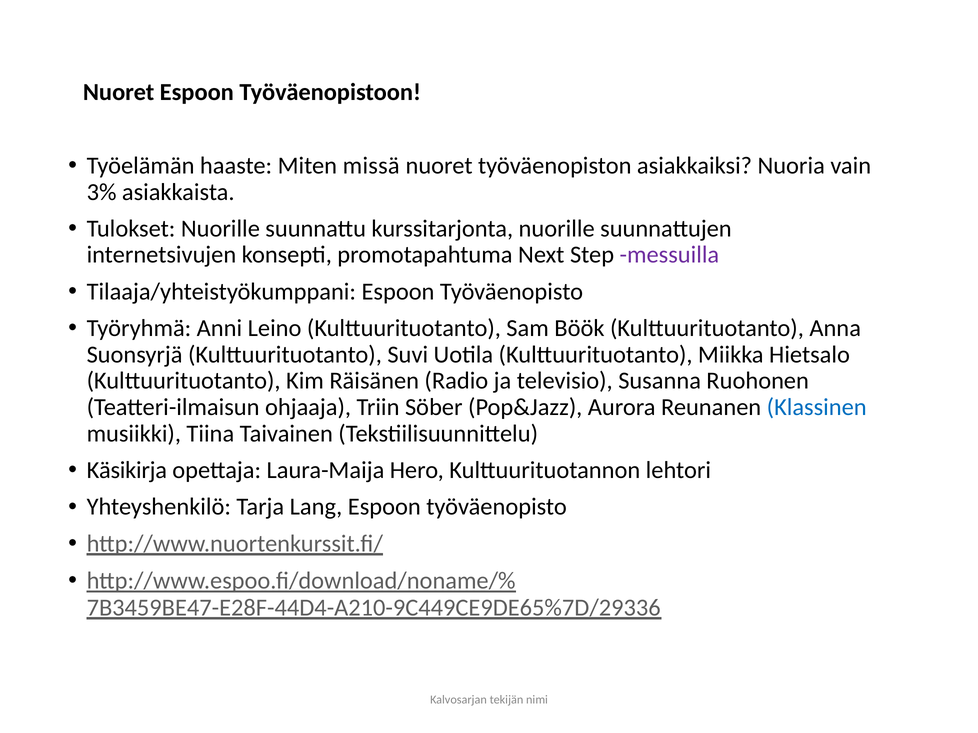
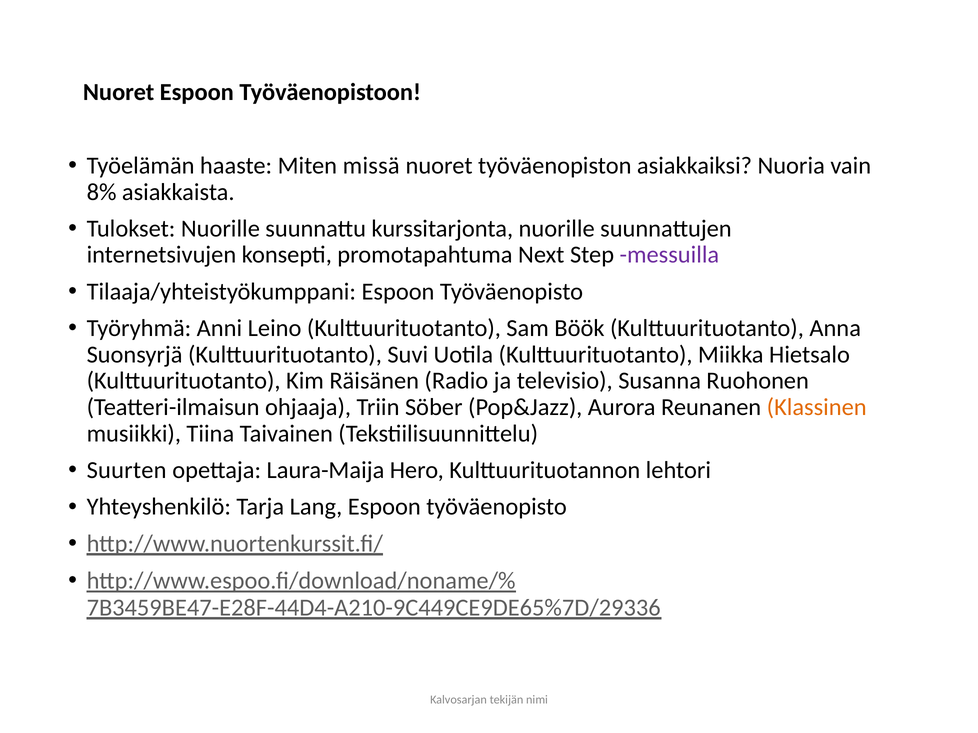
3%: 3% -> 8%
Klassinen colour: blue -> orange
Käsikirja: Käsikirja -> Suurten
